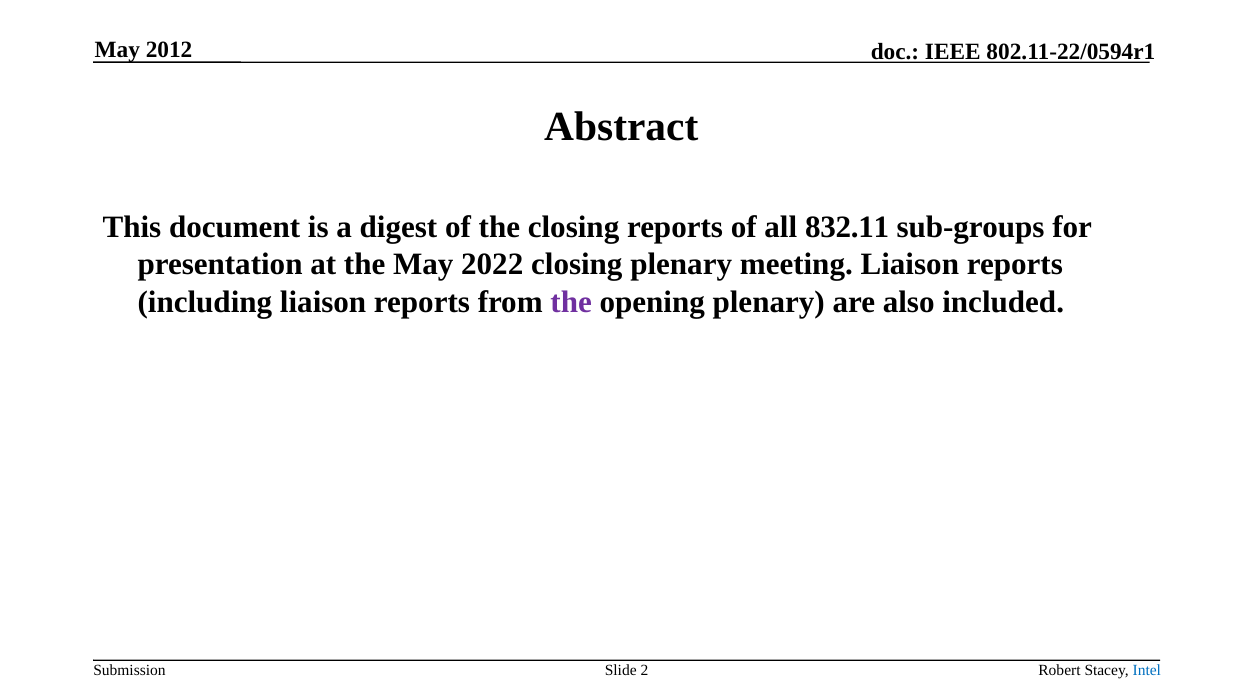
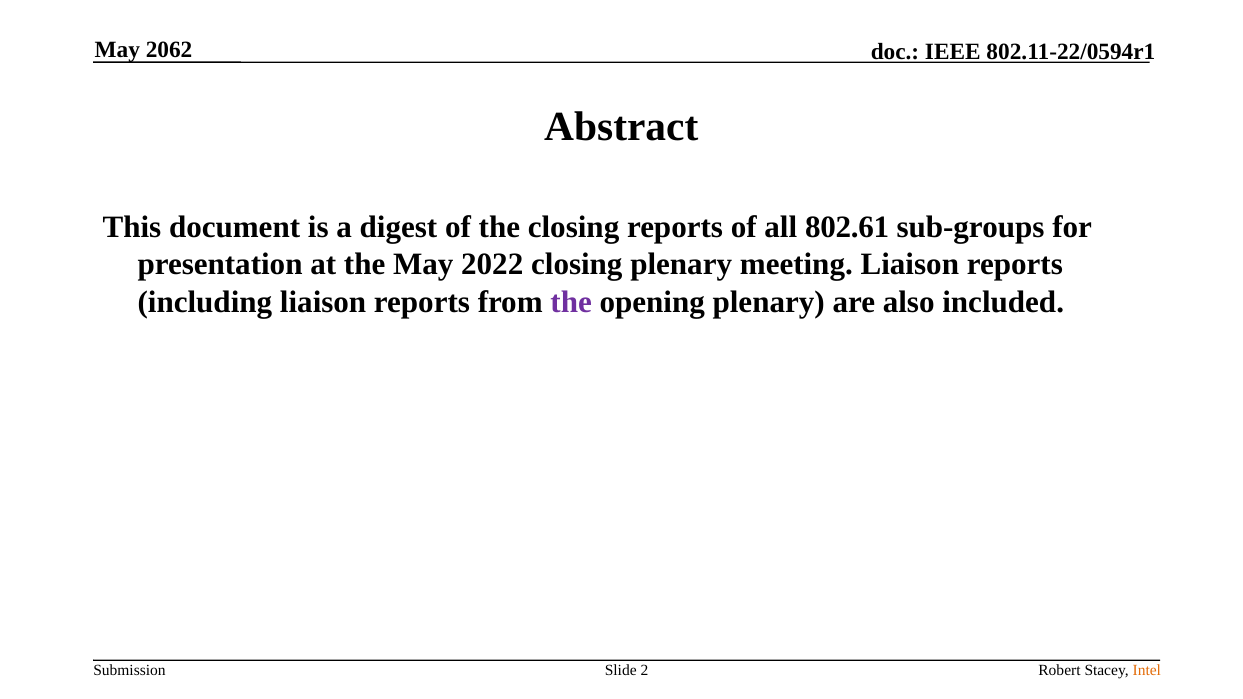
2012: 2012 -> 2062
832.11: 832.11 -> 802.61
Intel colour: blue -> orange
